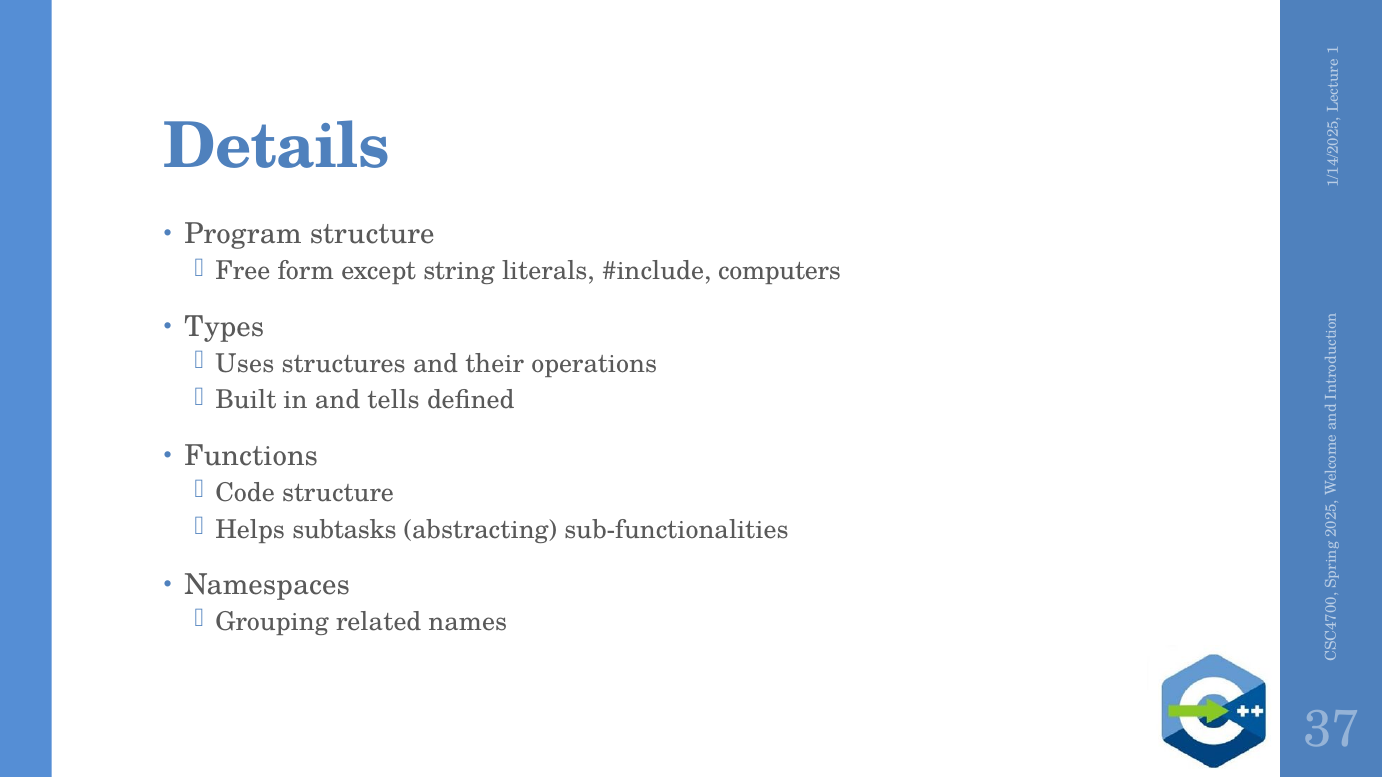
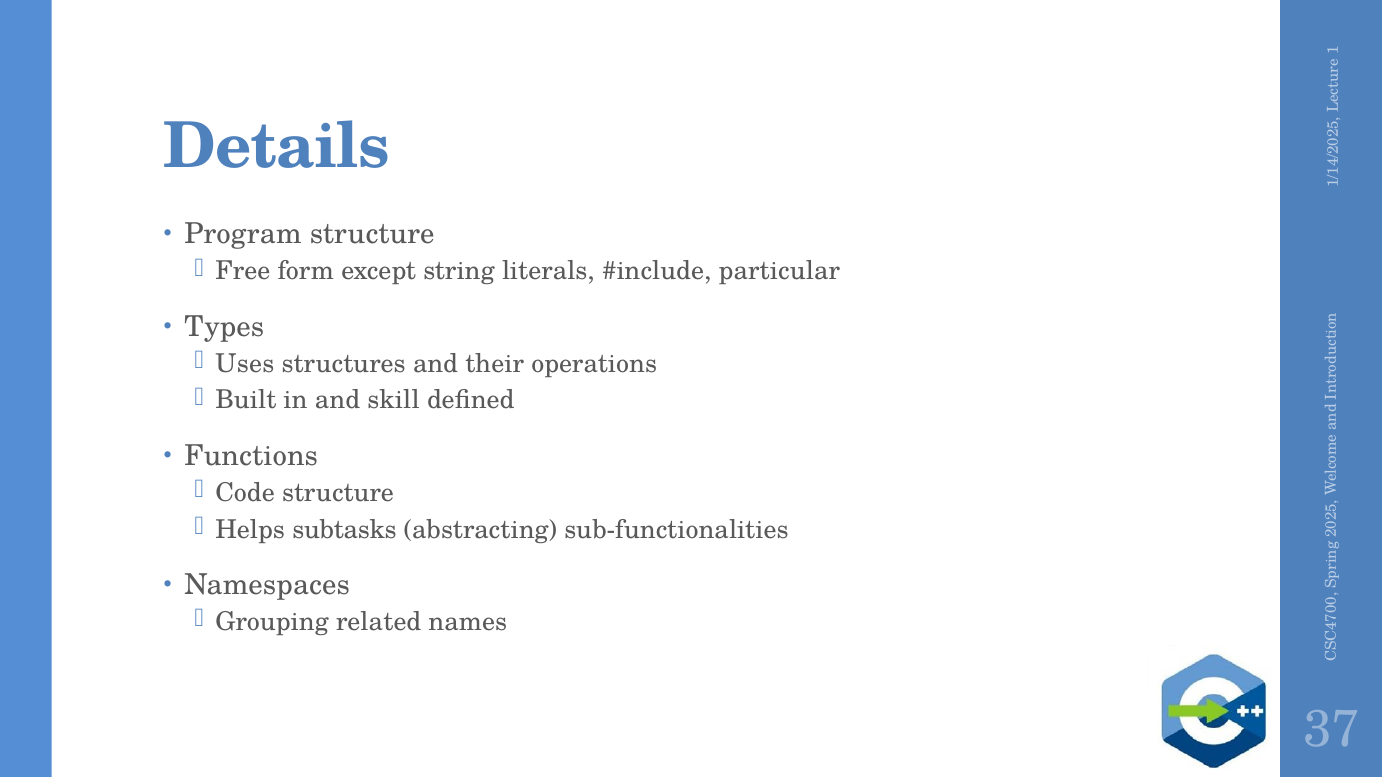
computers: computers -> particular
tells: tells -> skill
